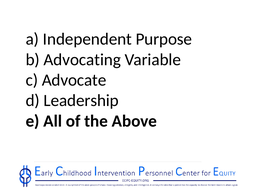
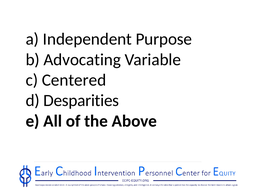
Advocate: Advocate -> Centered
Leadership: Leadership -> Desparities
